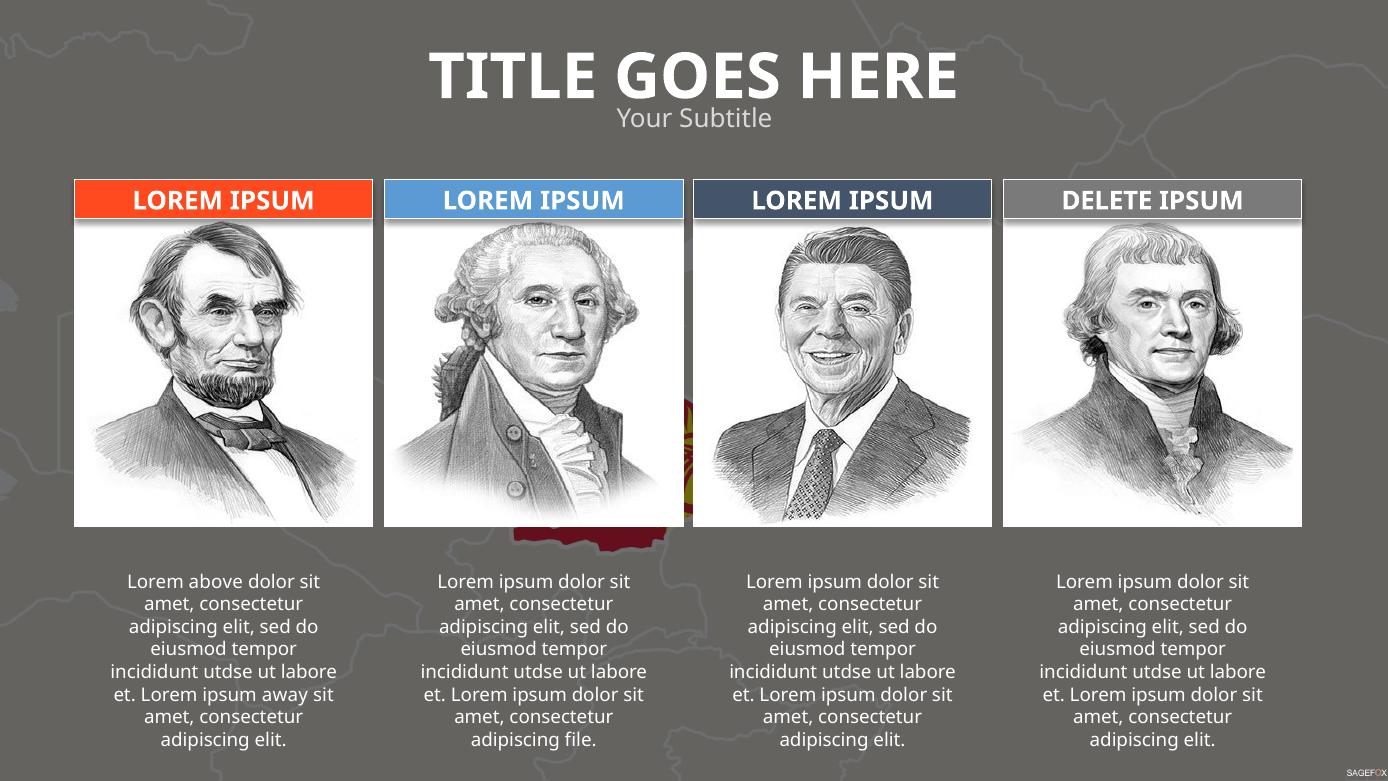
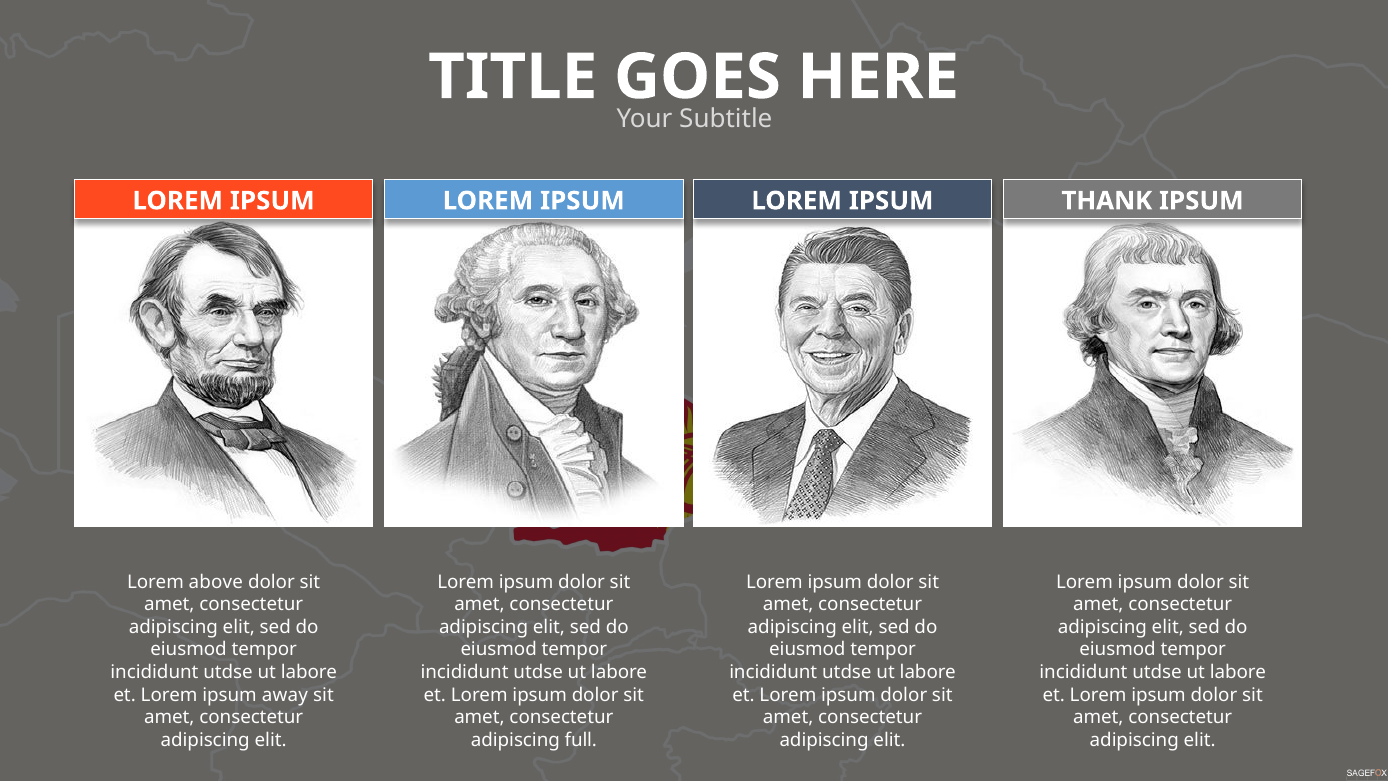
DELETE: DELETE -> THANK
file: file -> full
